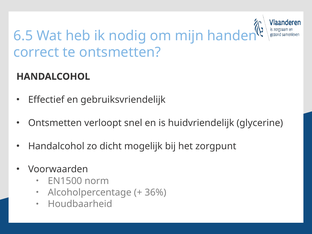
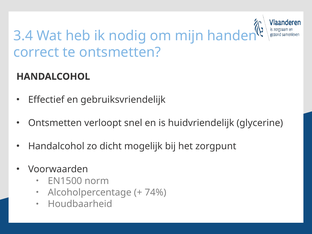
6.5: 6.5 -> 3.4
36%: 36% -> 74%
